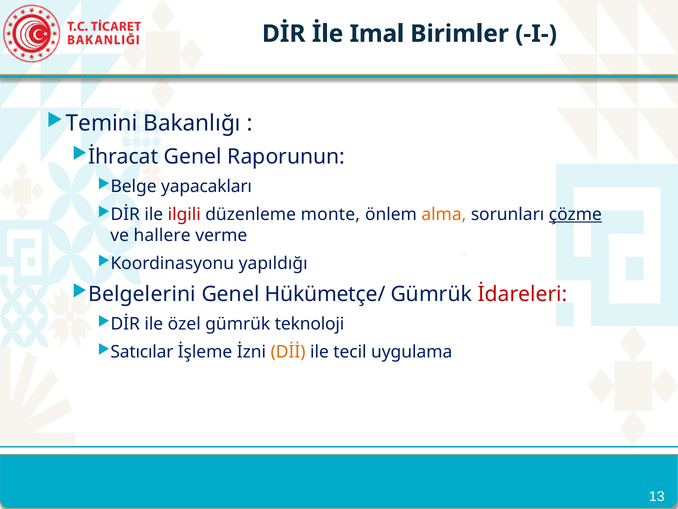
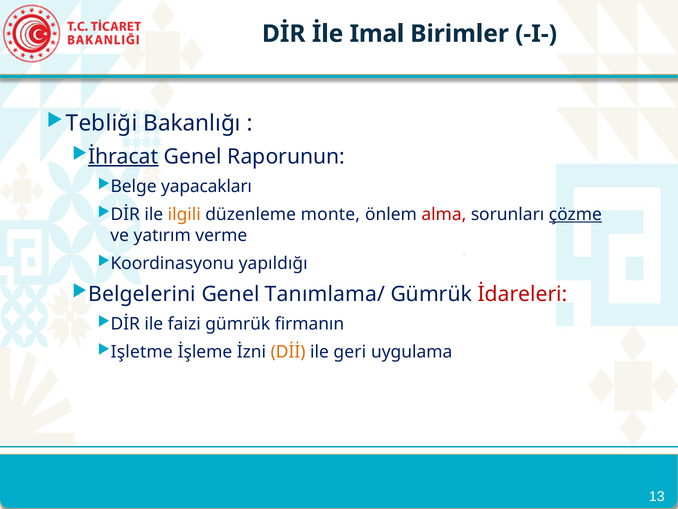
Temini: Temini -> Tebliği
İhracat underline: none -> present
ilgili colour: red -> orange
alma colour: orange -> red
hallere: hallere -> yatırım
Hükümetçe/: Hükümetçe/ -> Tanımlama/
özel: özel -> faizi
teknoloji: teknoloji -> firmanın
Satıcılar: Satıcılar -> Işletme
tecil: tecil -> geri
